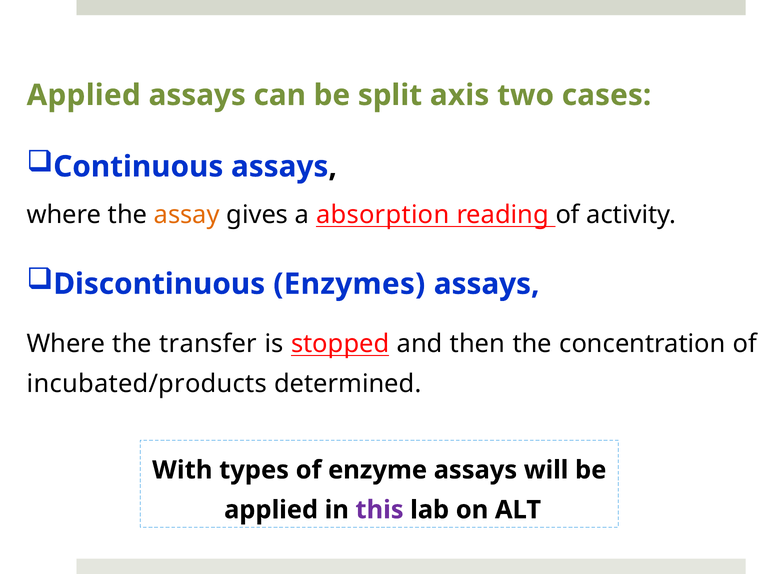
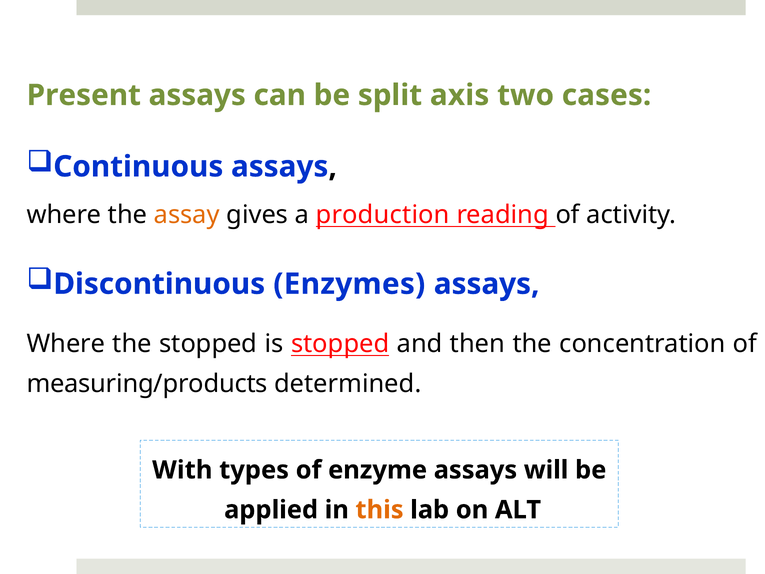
Applied at (84, 95): Applied -> Present
absorption: absorption -> production
the transfer: transfer -> stopped
incubated/products: incubated/products -> measuring/products
this colour: purple -> orange
